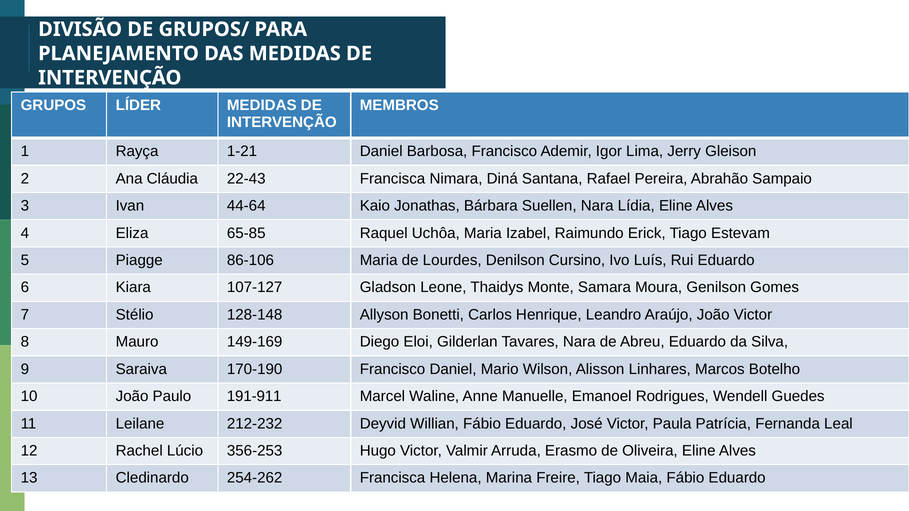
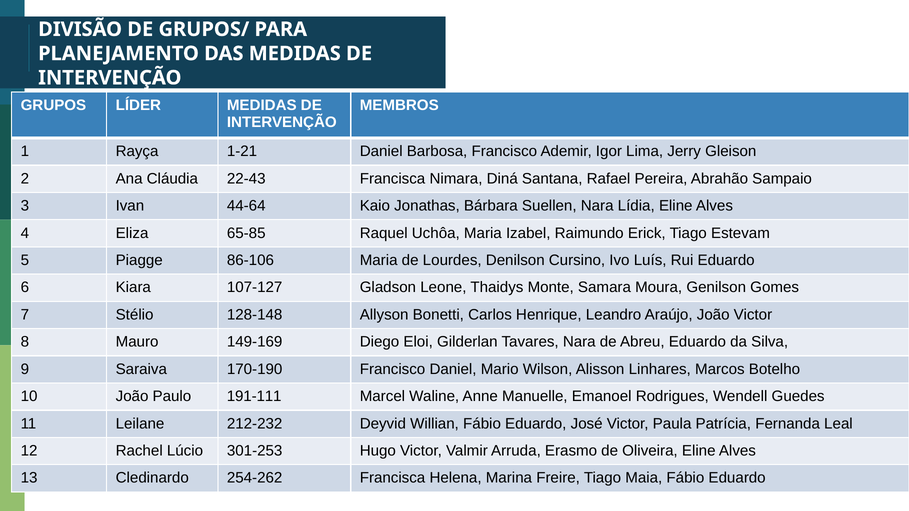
191-911: 191-911 -> 191-111
356-253: 356-253 -> 301-253
